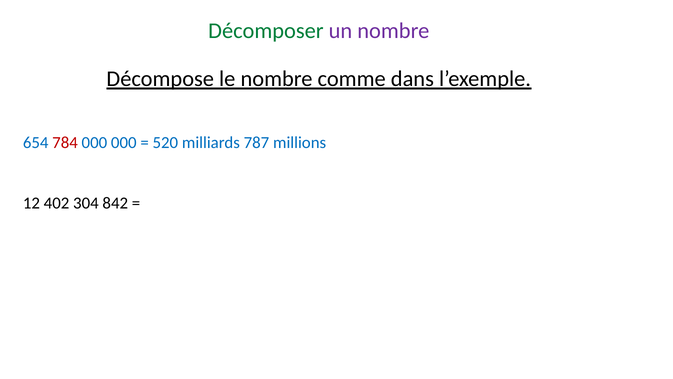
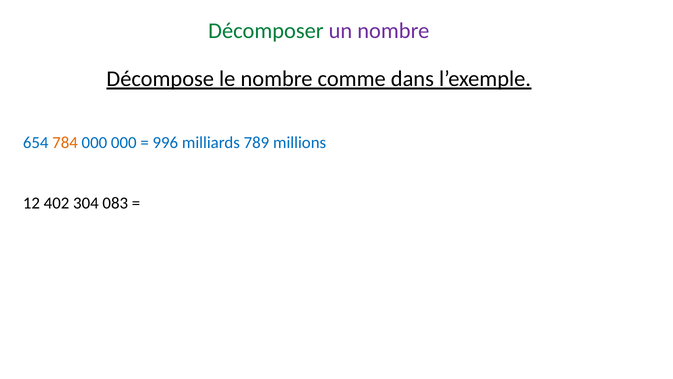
784 colour: red -> orange
520: 520 -> 996
787: 787 -> 789
842: 842 -> 083
